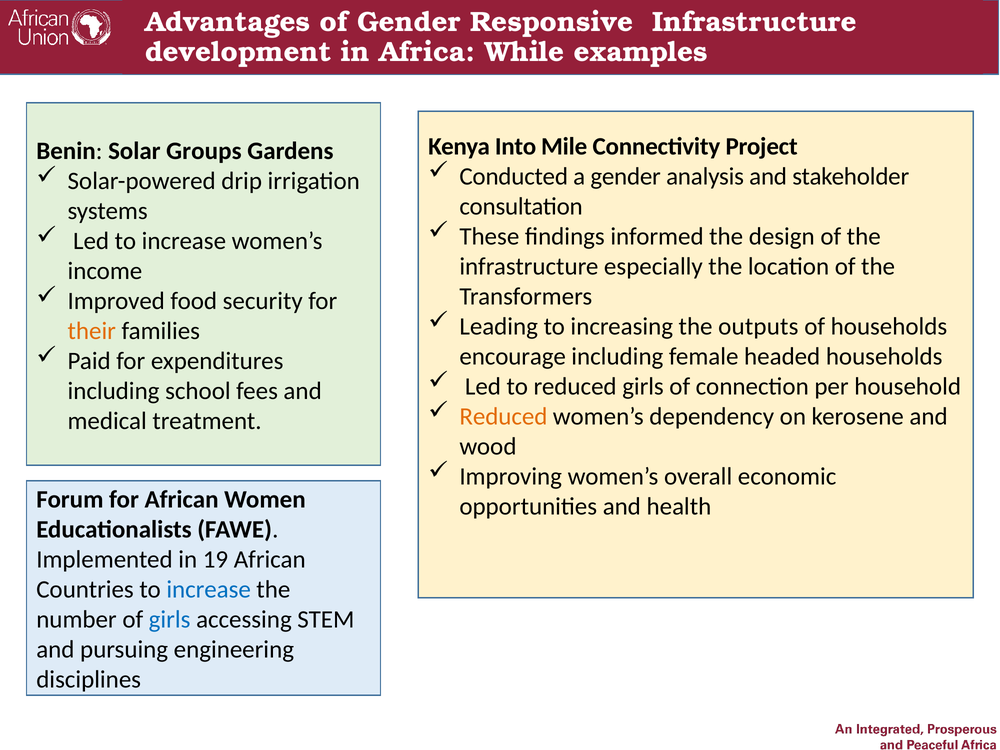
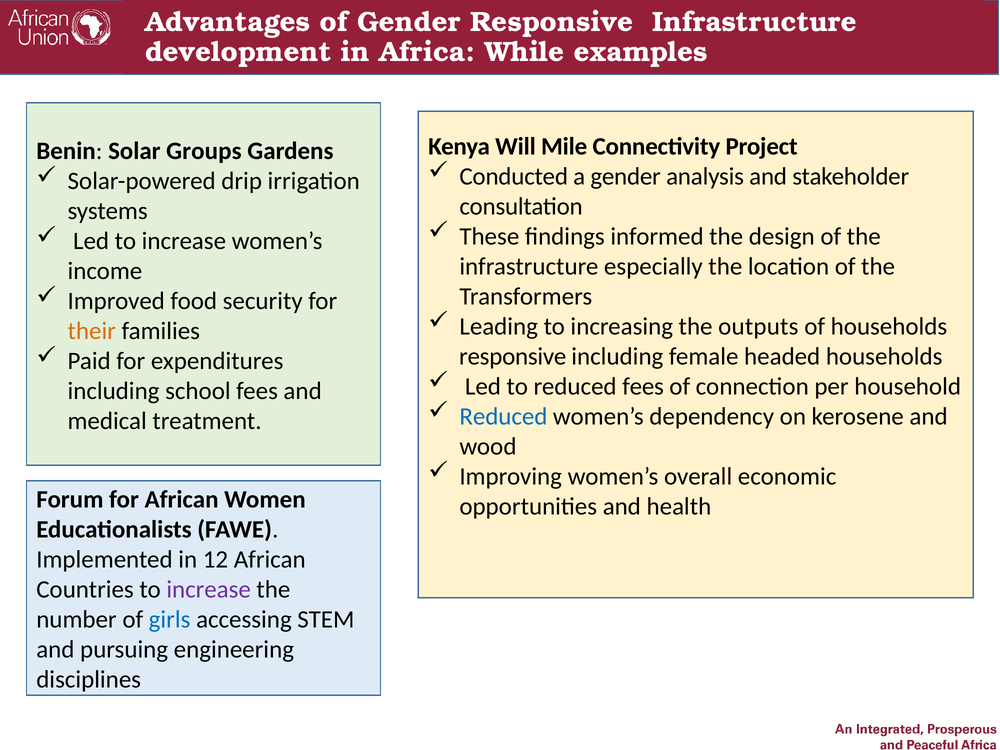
Into: Into -> Will
encourage at (513, 356): encourage -> responsive
reduced girls: girls -> fees
Reduced at (503, 416) colour: orange -> blue
19: 19 -> 12
increase at (209, 590) colour: blue -> purple
